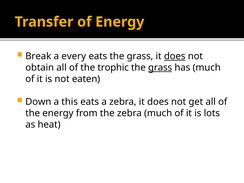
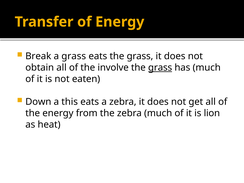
a every: every -> grass
does at (175, 56) underline: present -> none
trophic: trophic -> involve
lots: lots -> lion
